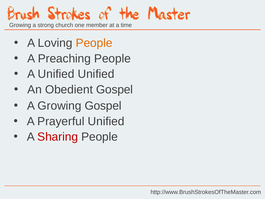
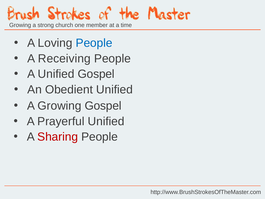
People at (94, 43) colour: orange -> blue
Preaching: Preaching -> Receiving
Unified Unified: Unified -> Gospel
Obedient Gospel: Gospel -> Unified
